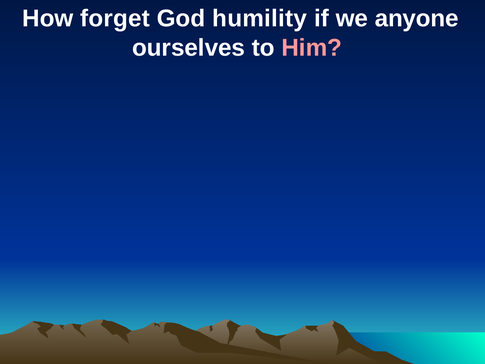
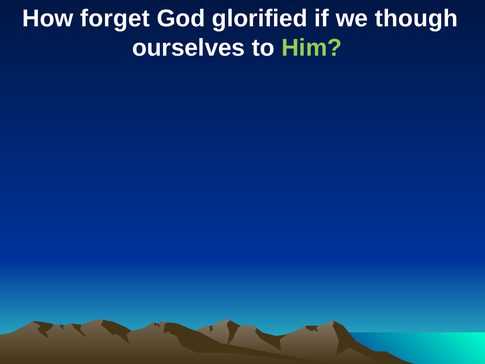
humility: humility -> glorified
anyone: anyone -> though
Him colour: pink -> light green
